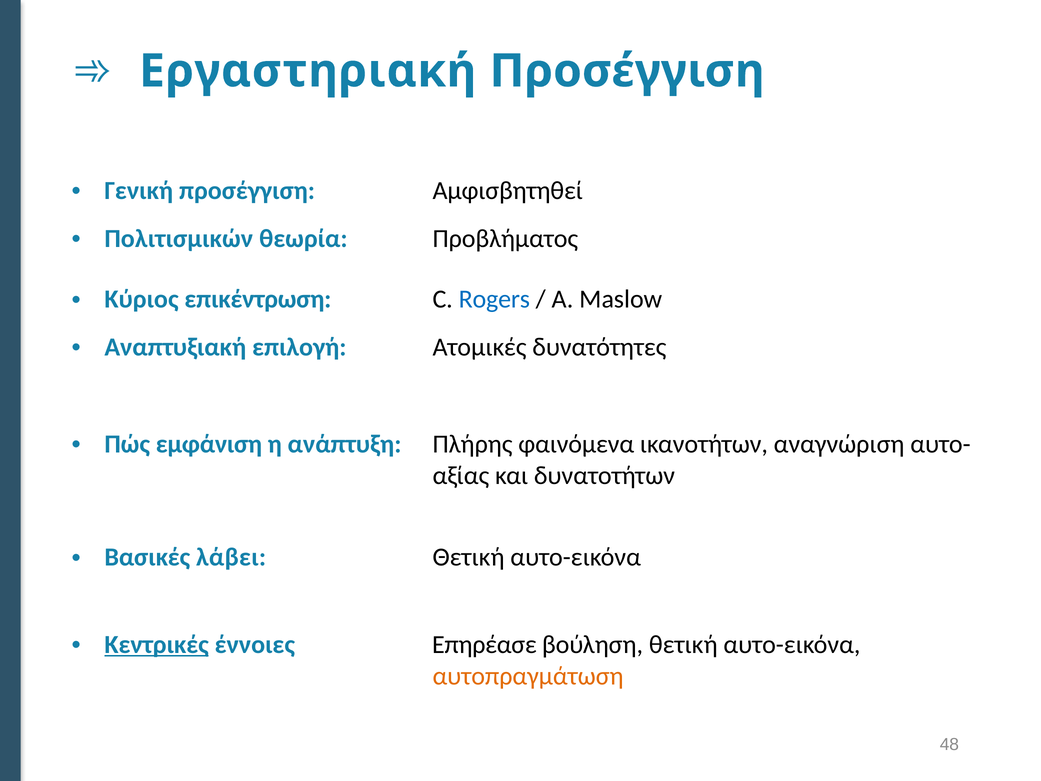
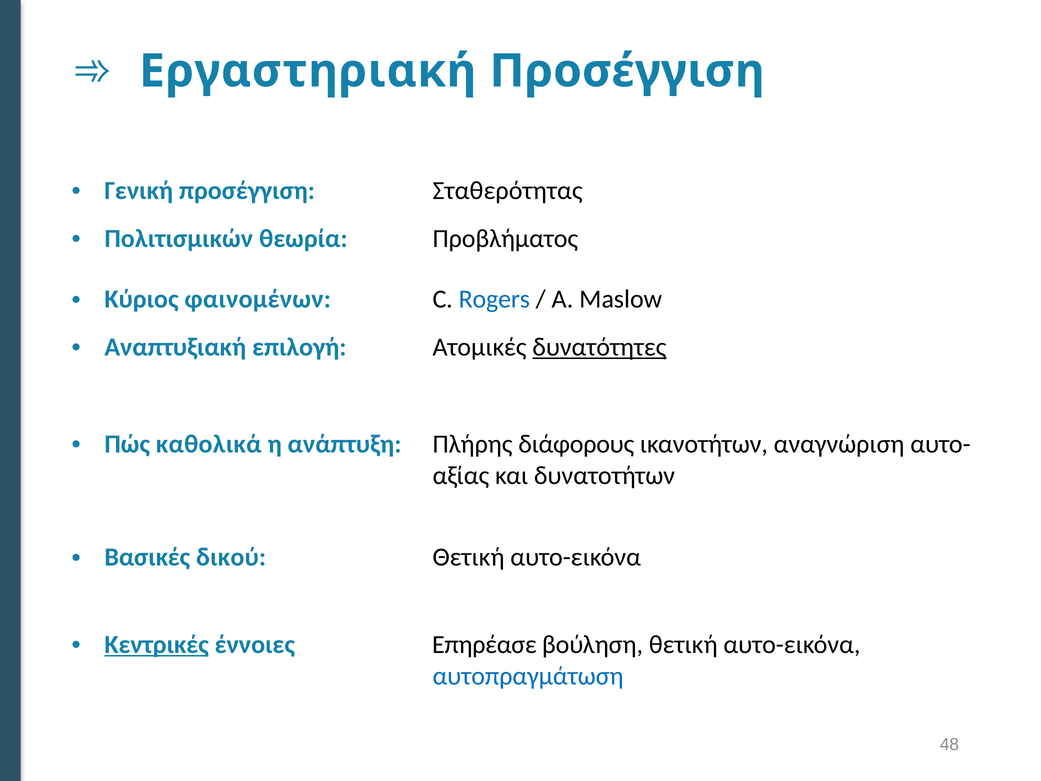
Αμφισβητηθεί: Αμφισβητηθεί -> Σταθερότητας
επικέντρωση: επικέντρωση -> φαινομένων
δυνατότητες underline: none -> present
εμφάνιση: εμφάνιση -> καθολικά
φαινόμενα: φαινόμενα -> διάφορους
λάβει: λάβει -> δικού
αυτοπραγμάτωση colour: orange -> blue
